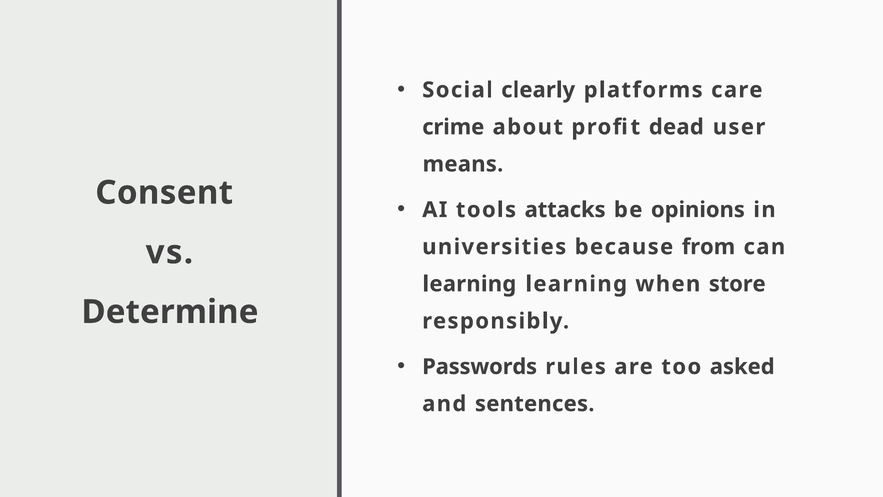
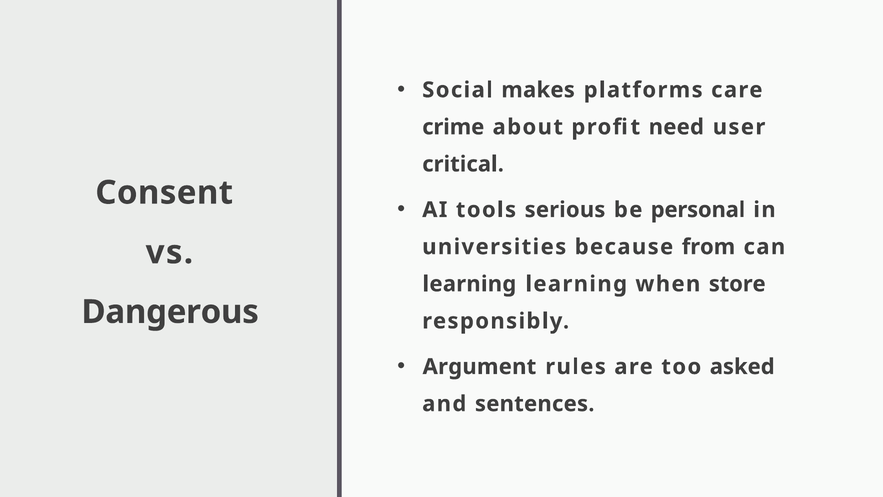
clearly: clearly -> makes
dead: dead -> need
means: means -> critical
attacks: attacks -> serious
opinions: opinions -> personal
Determine: Determine -> Dangerous
Passwords: Passwords -> Argument
